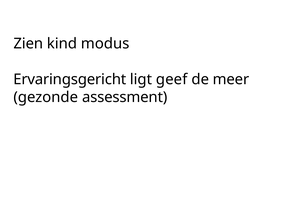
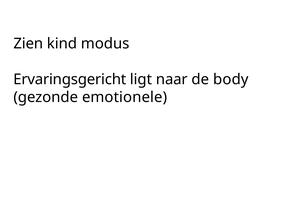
geef: geef -> naar
meer: meer -> body
assessment: assessment -> emotionele
